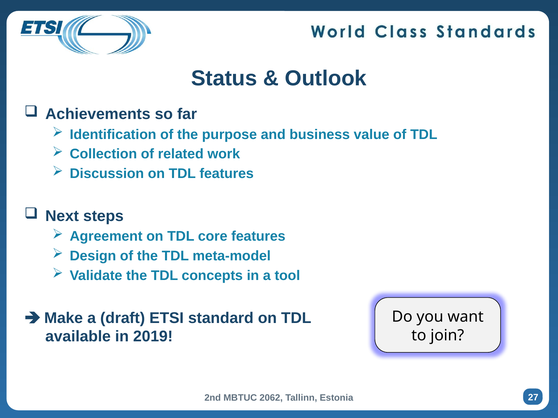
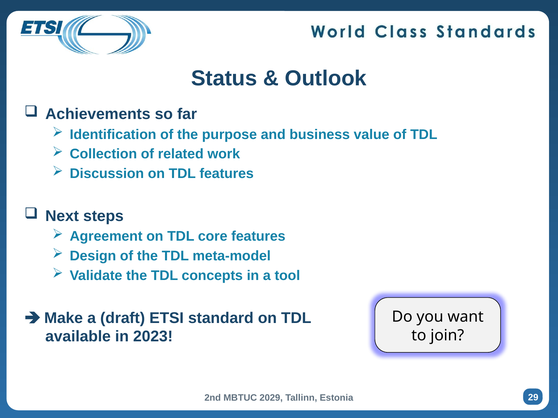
2019: 2019 -> 2023
2062: 2062 -> 2029
27: 27 -> 29
